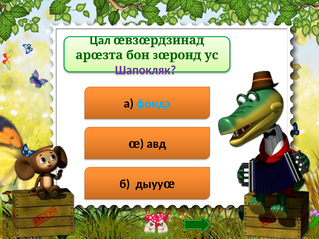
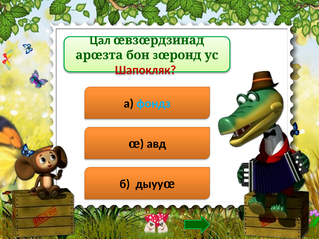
Шапокляк colour: purple -> red
